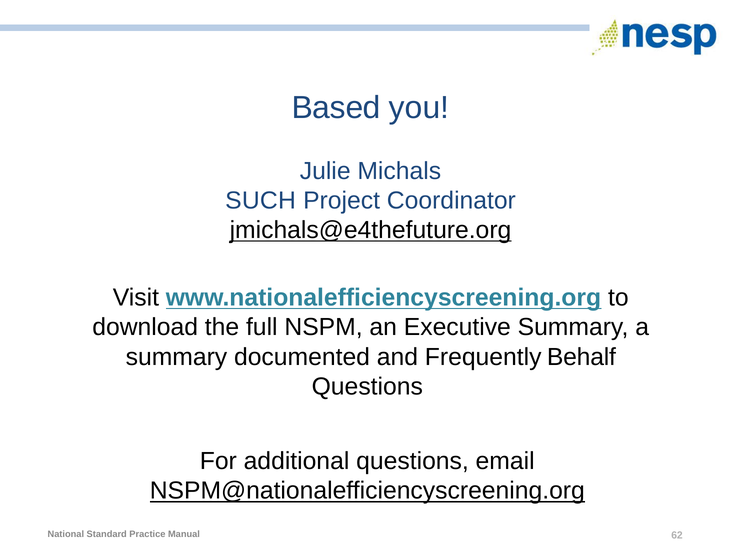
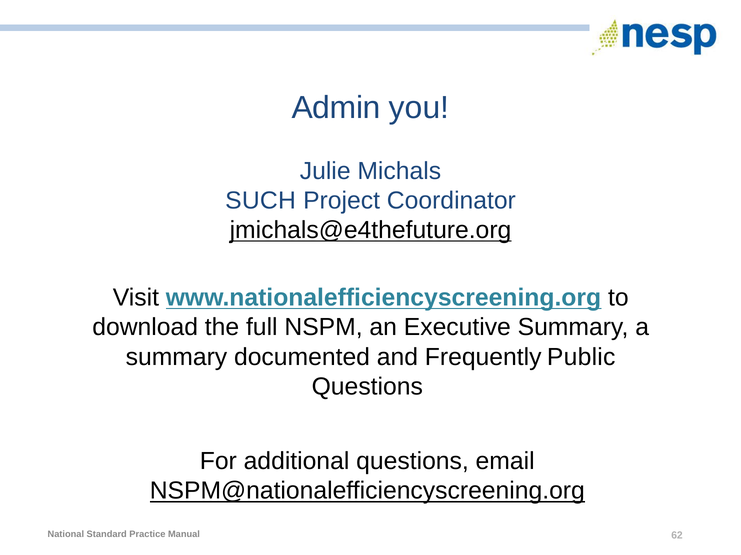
Based: Based -> Admin
Behalf: Behalf -> Public
